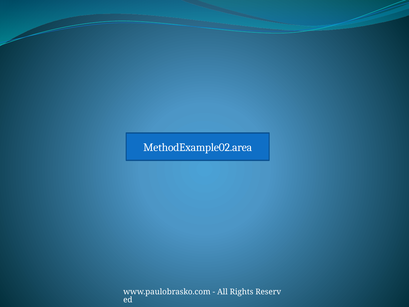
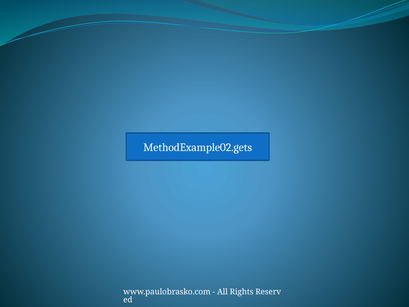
MethodExample02.area: MethodExample02.area -> MethodExample02.gets
